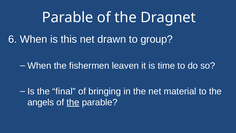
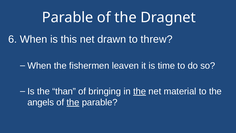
group: group -> threw
final: final -> than
the at (140, 91) underline: none -> present
